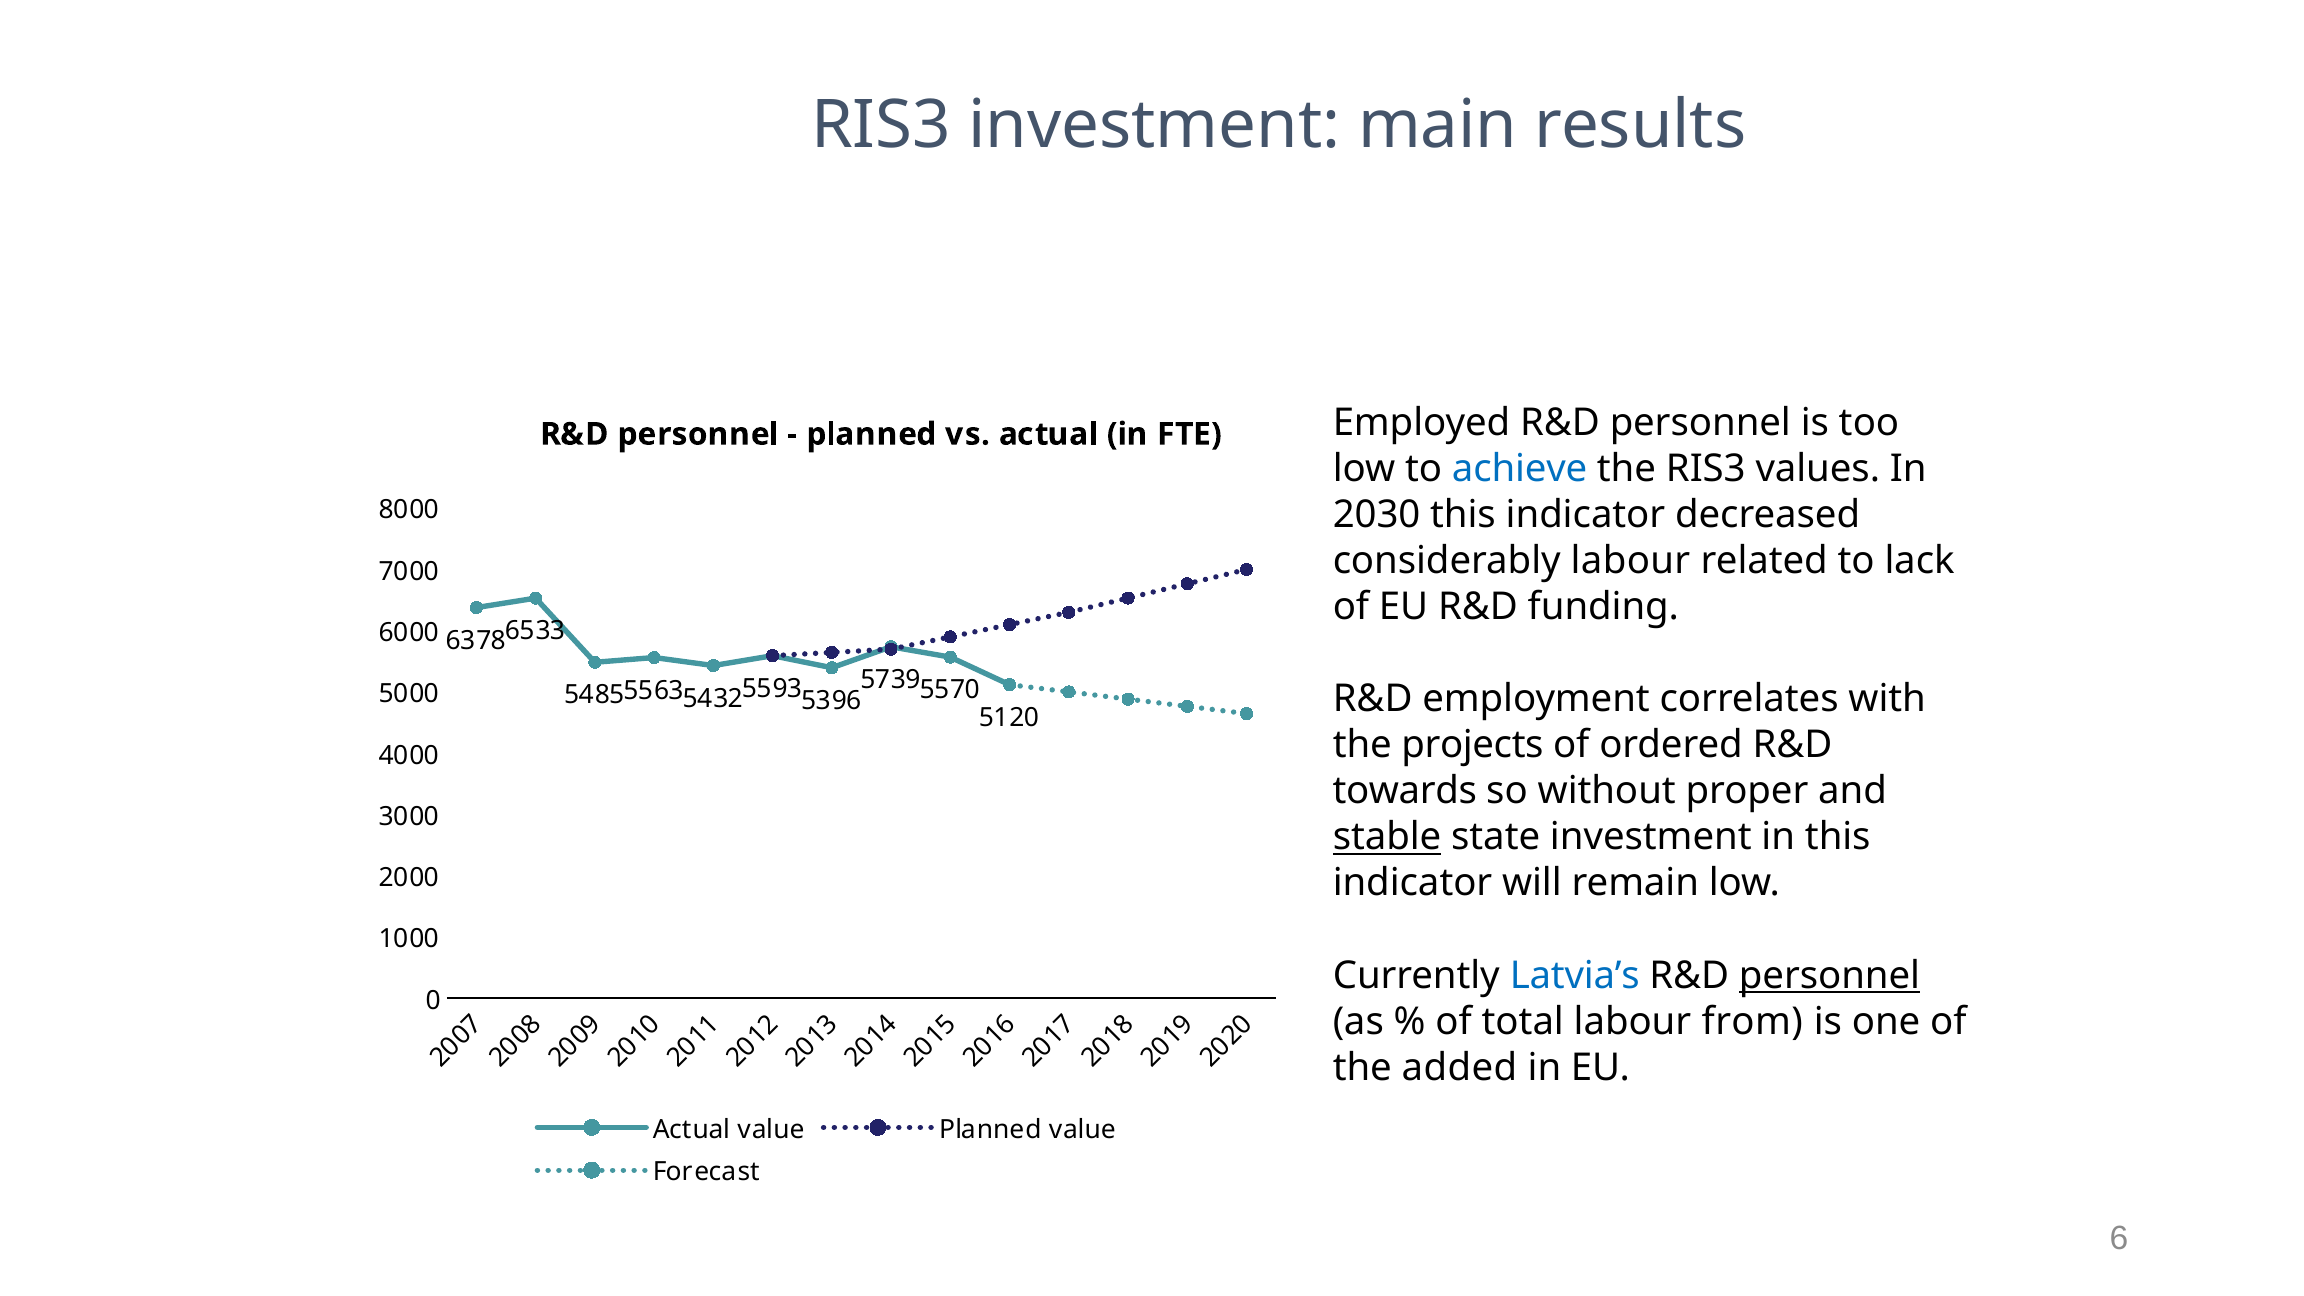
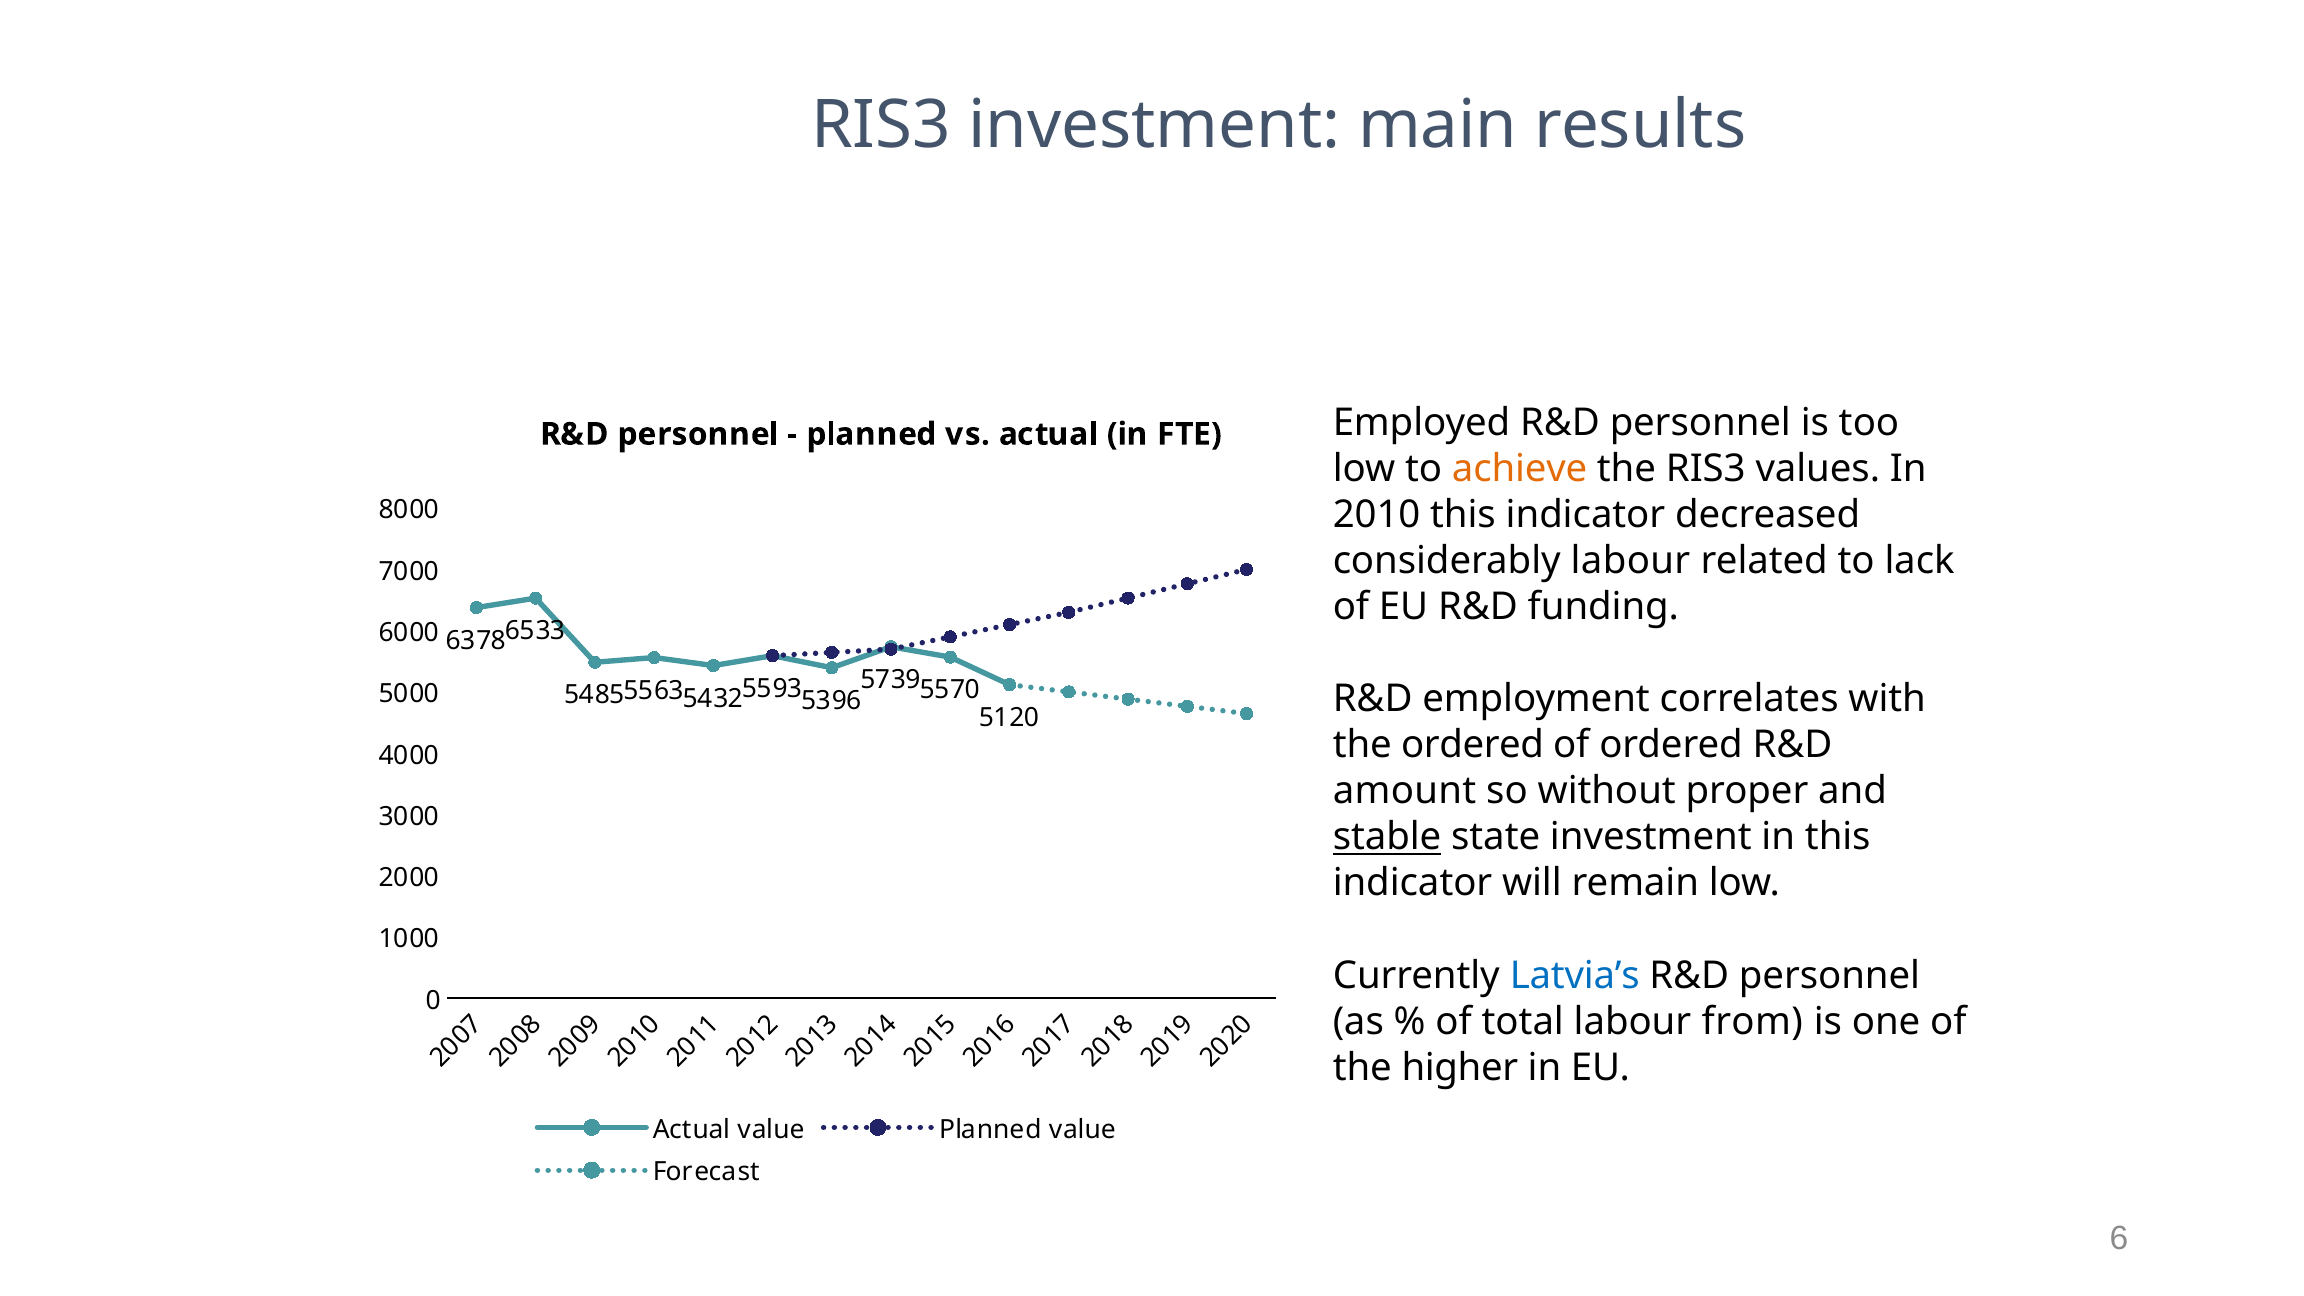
achieve colour: blue -> orange
2030: 2030 -> 2010
the projects: projects -> ordered
towards: towards -> amount
personnel at (1829, 975) underline: present -> none
added: added -> higher
